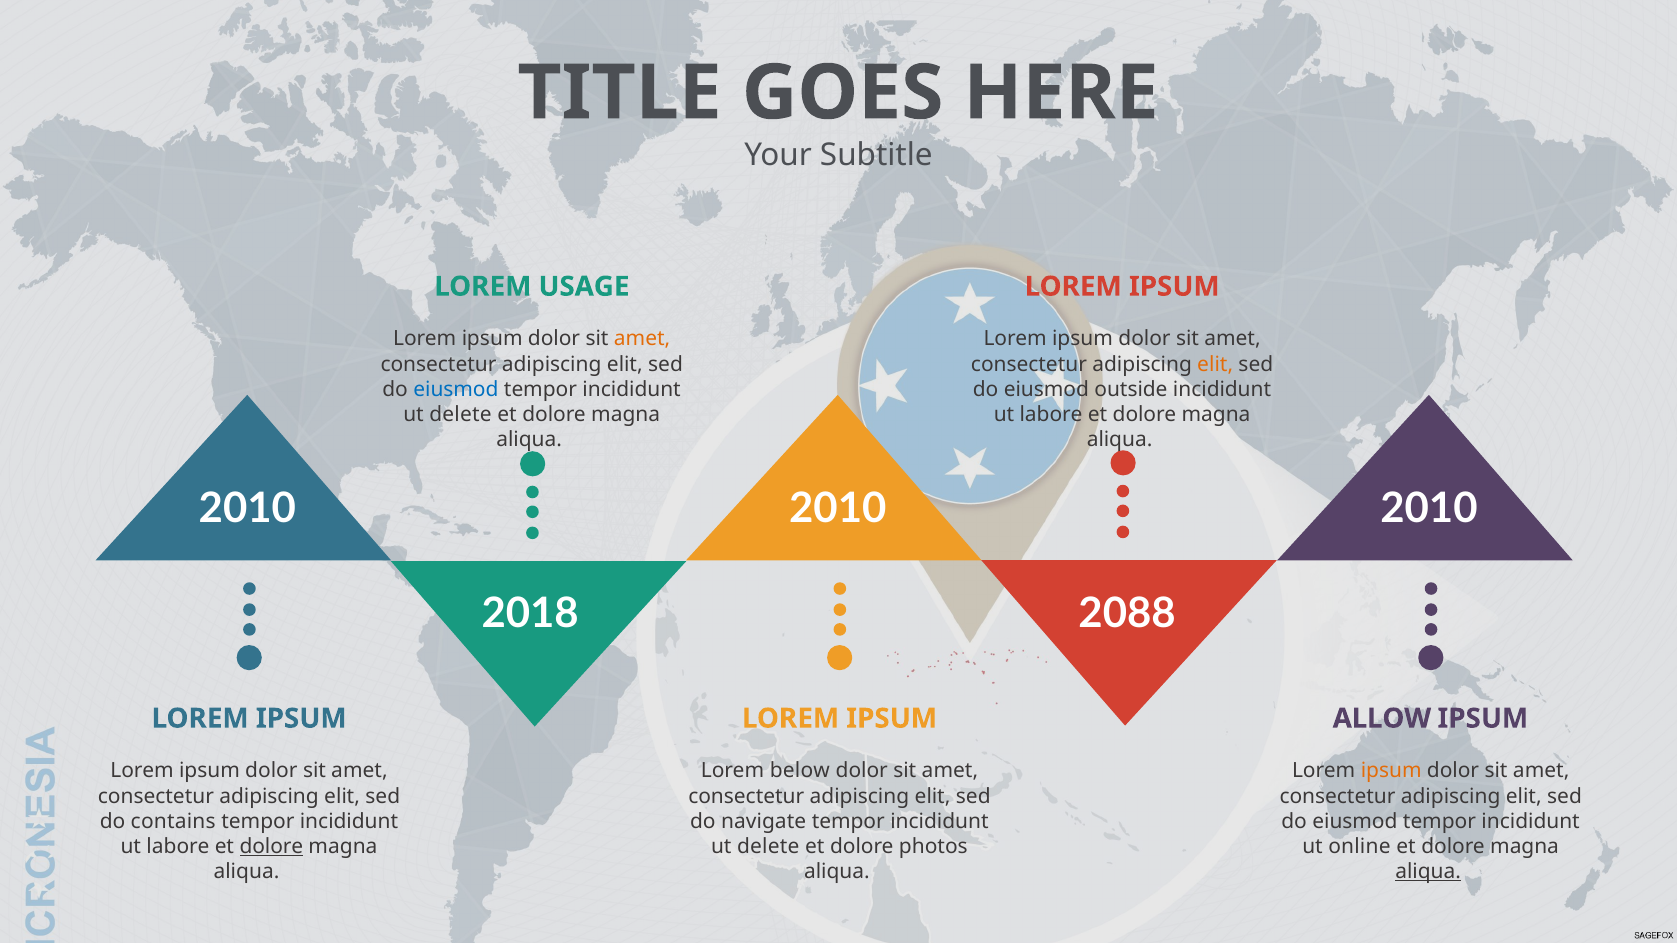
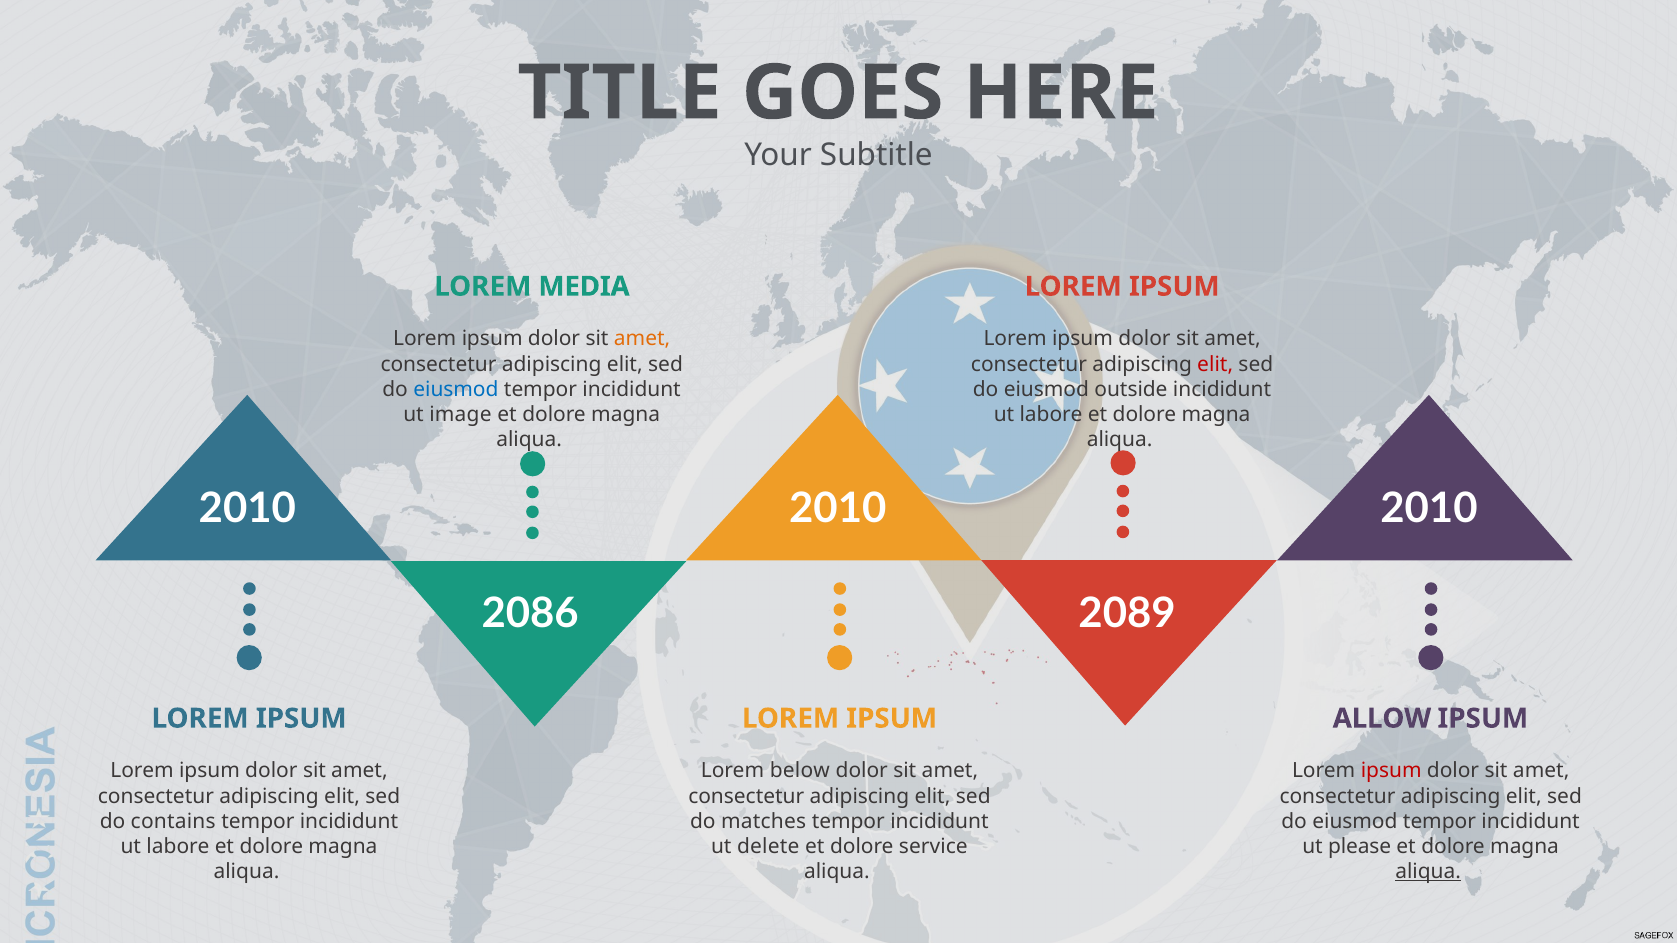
USAGE: USAGE -> MEDIA
elit at (1215, 364) colour: orange -> red
delete at (460, 415): delete -> image
2018: 2018 -> 2086
2088: 2088 -> 2089
ipsum at (1391, 771) colour: orange -> red
navigate: navigate -> matches
dolore at (271, 847) underline: present -> none
photos: photos -> service
online: online -> please
